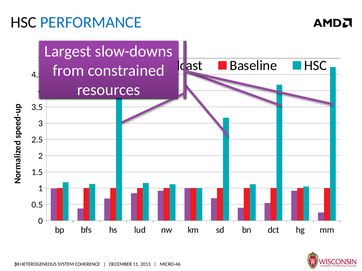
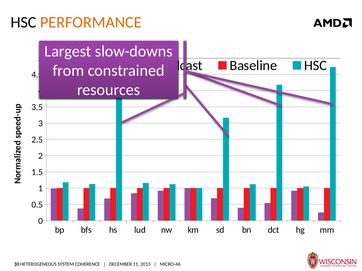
PERFORMANCE colour: blue -> orange
